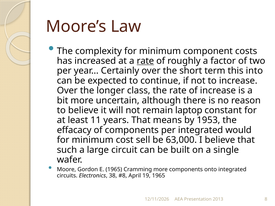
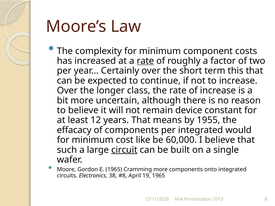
this into: into -> that
laptop: laptop -> device
11: 11 -> 12
1953: 1953 -> 1955
sell: sell -> like
63,000: 63,000 -> 60,000
circuit underline: none -> present
